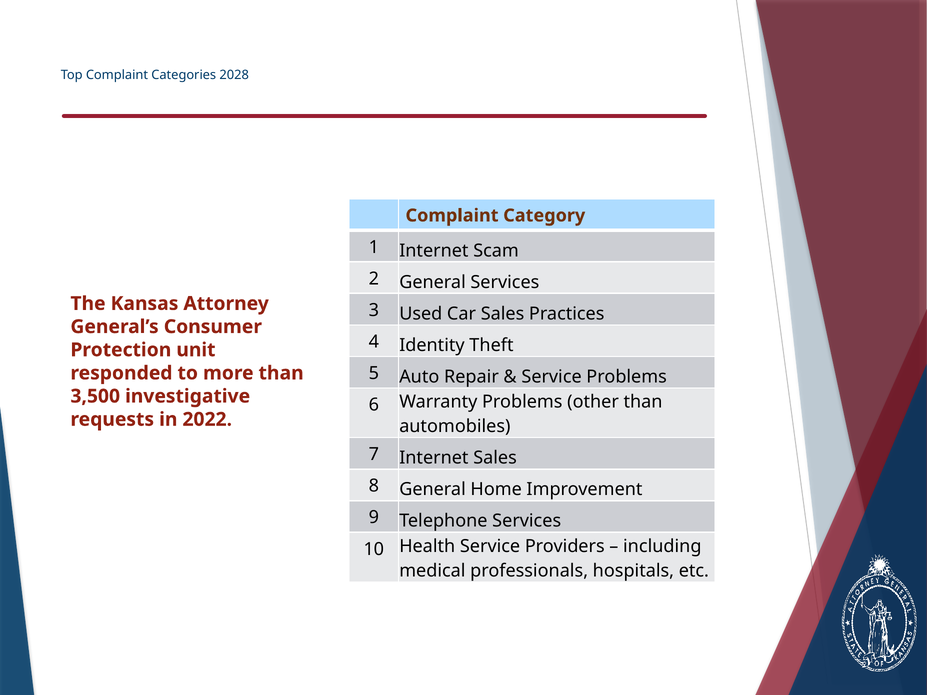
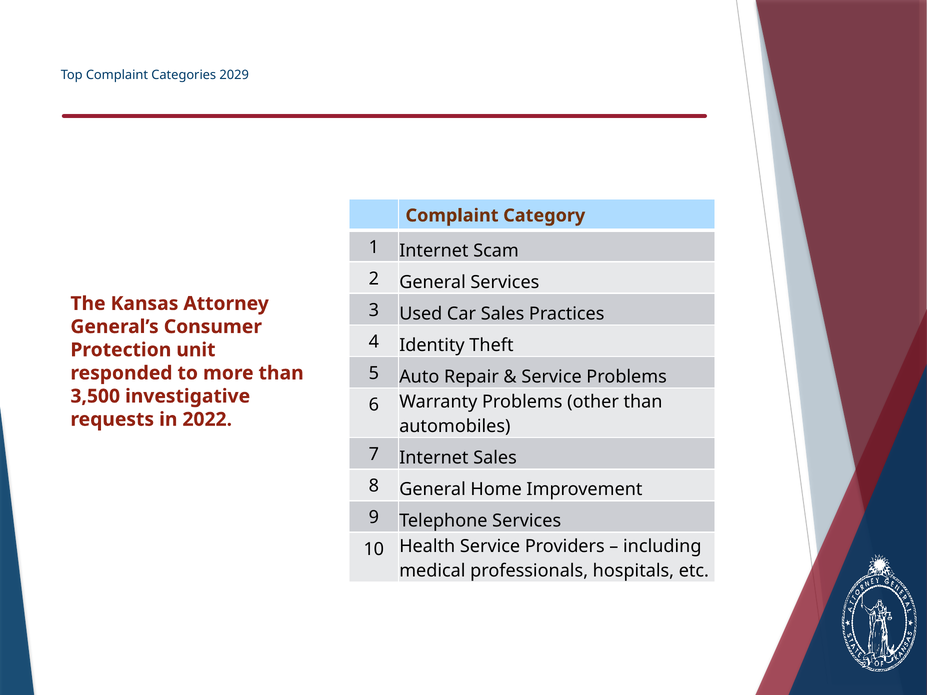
2028: 2028 -> 2029
